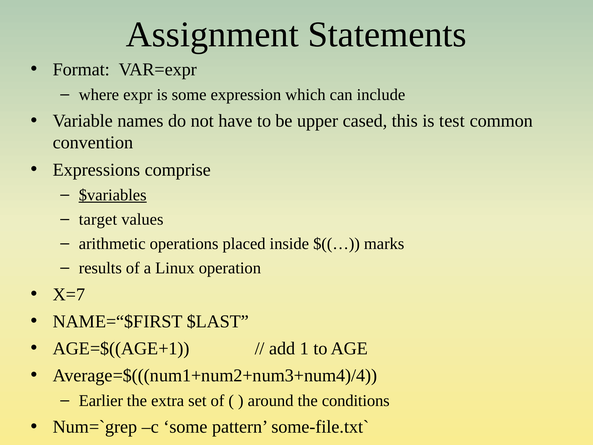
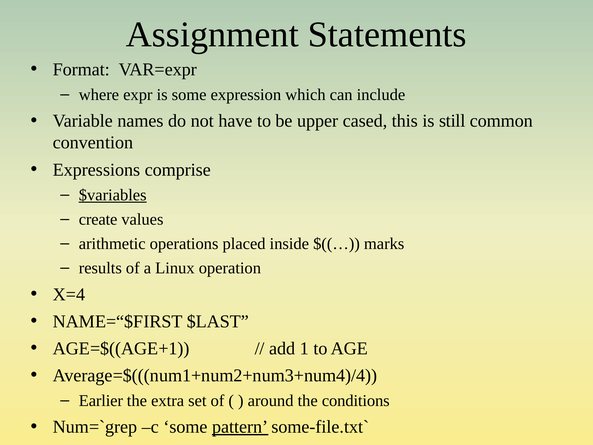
test: test -> still
target: target -> create
X=7: X=7 -> X=4
pattern underline: none -> present
